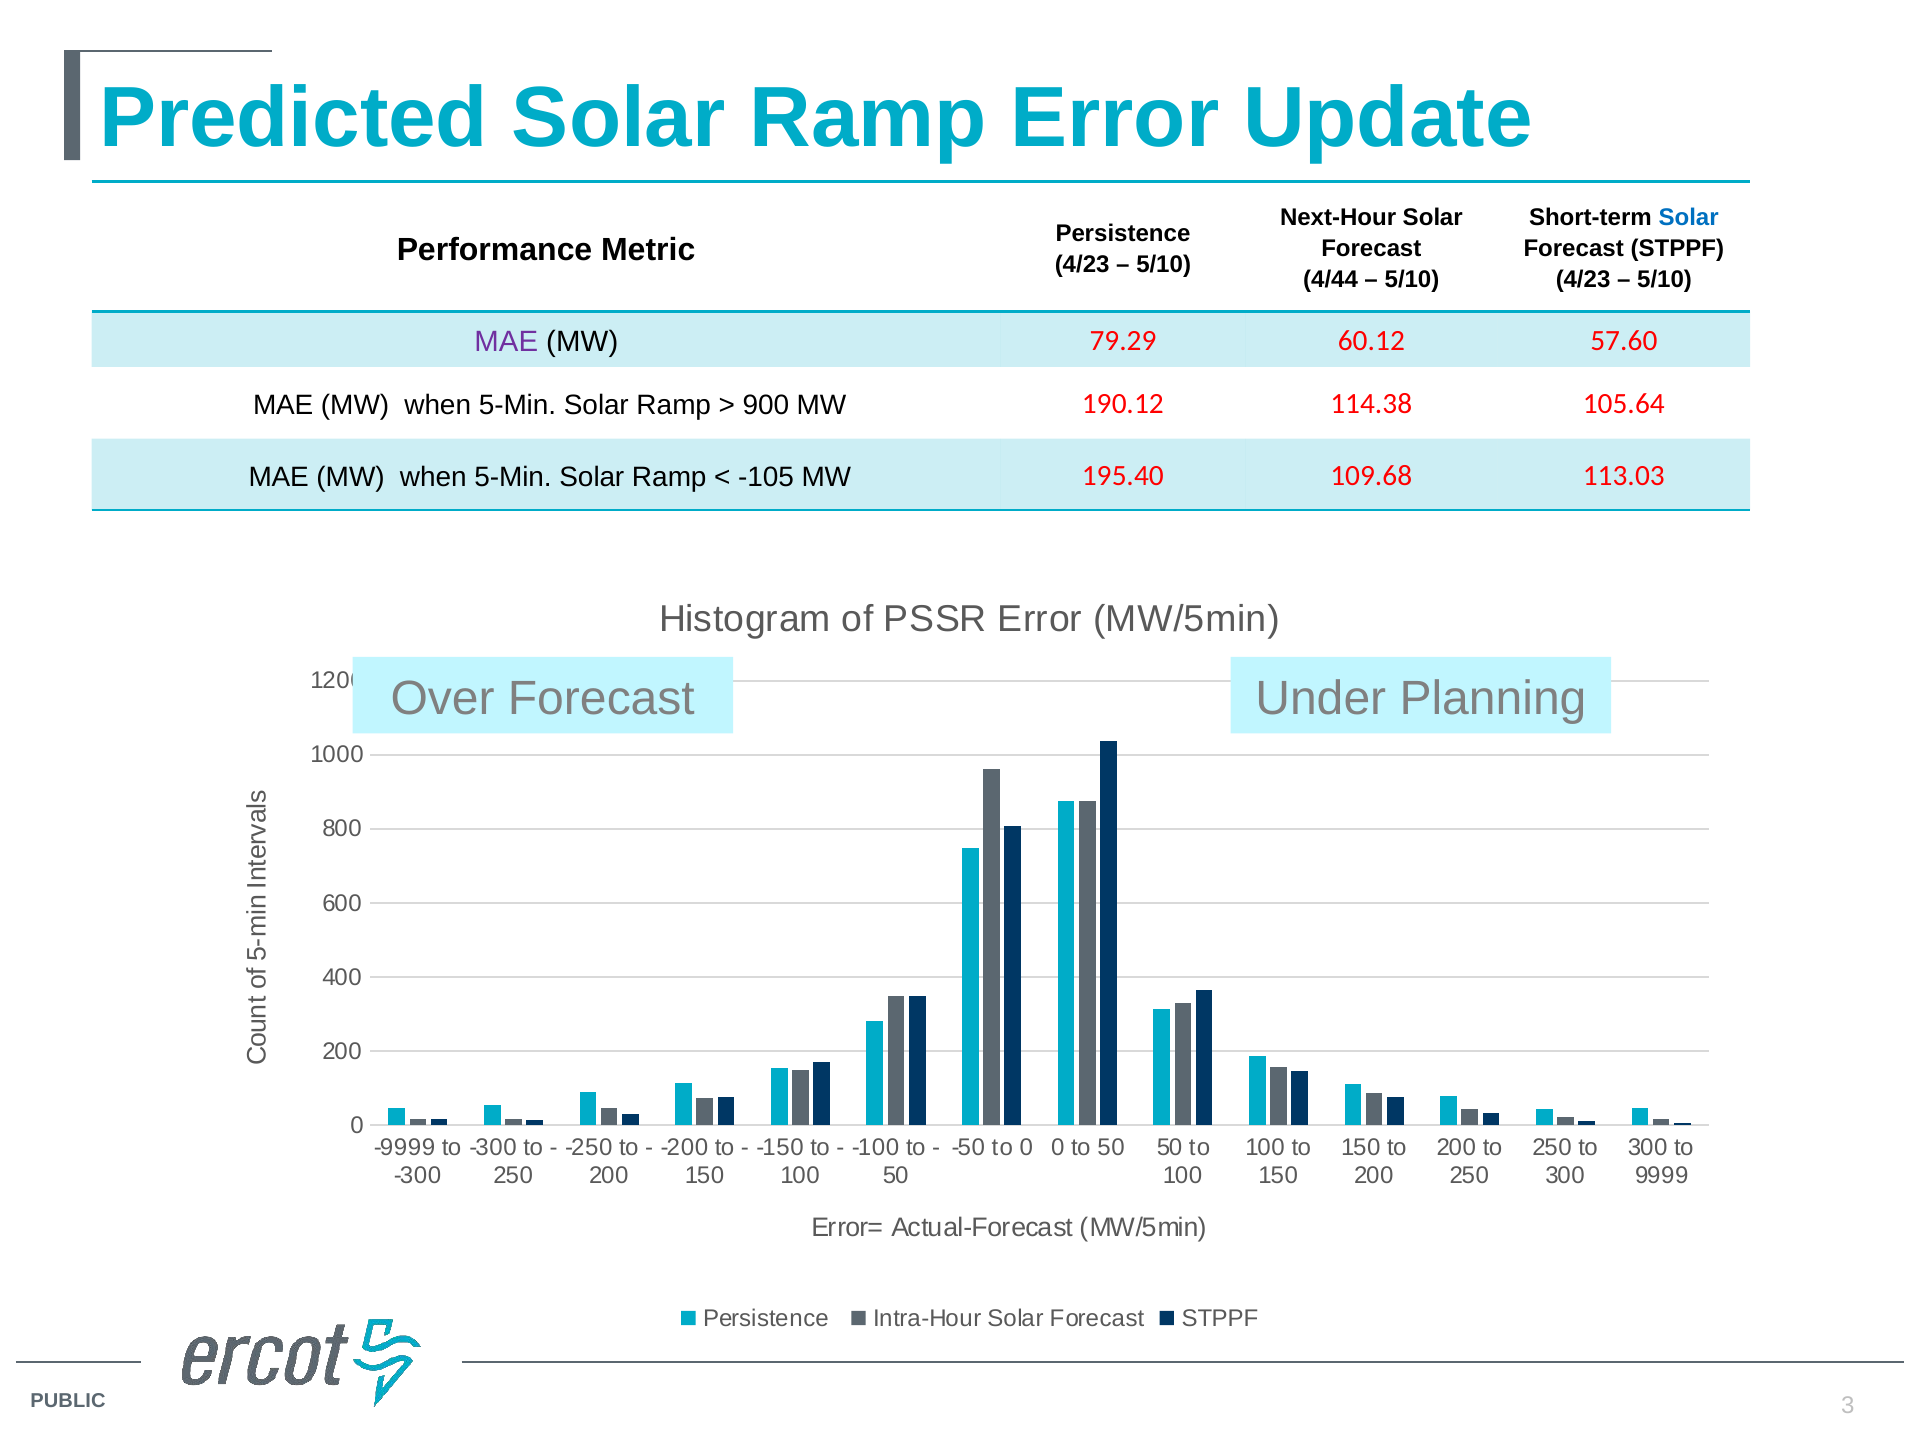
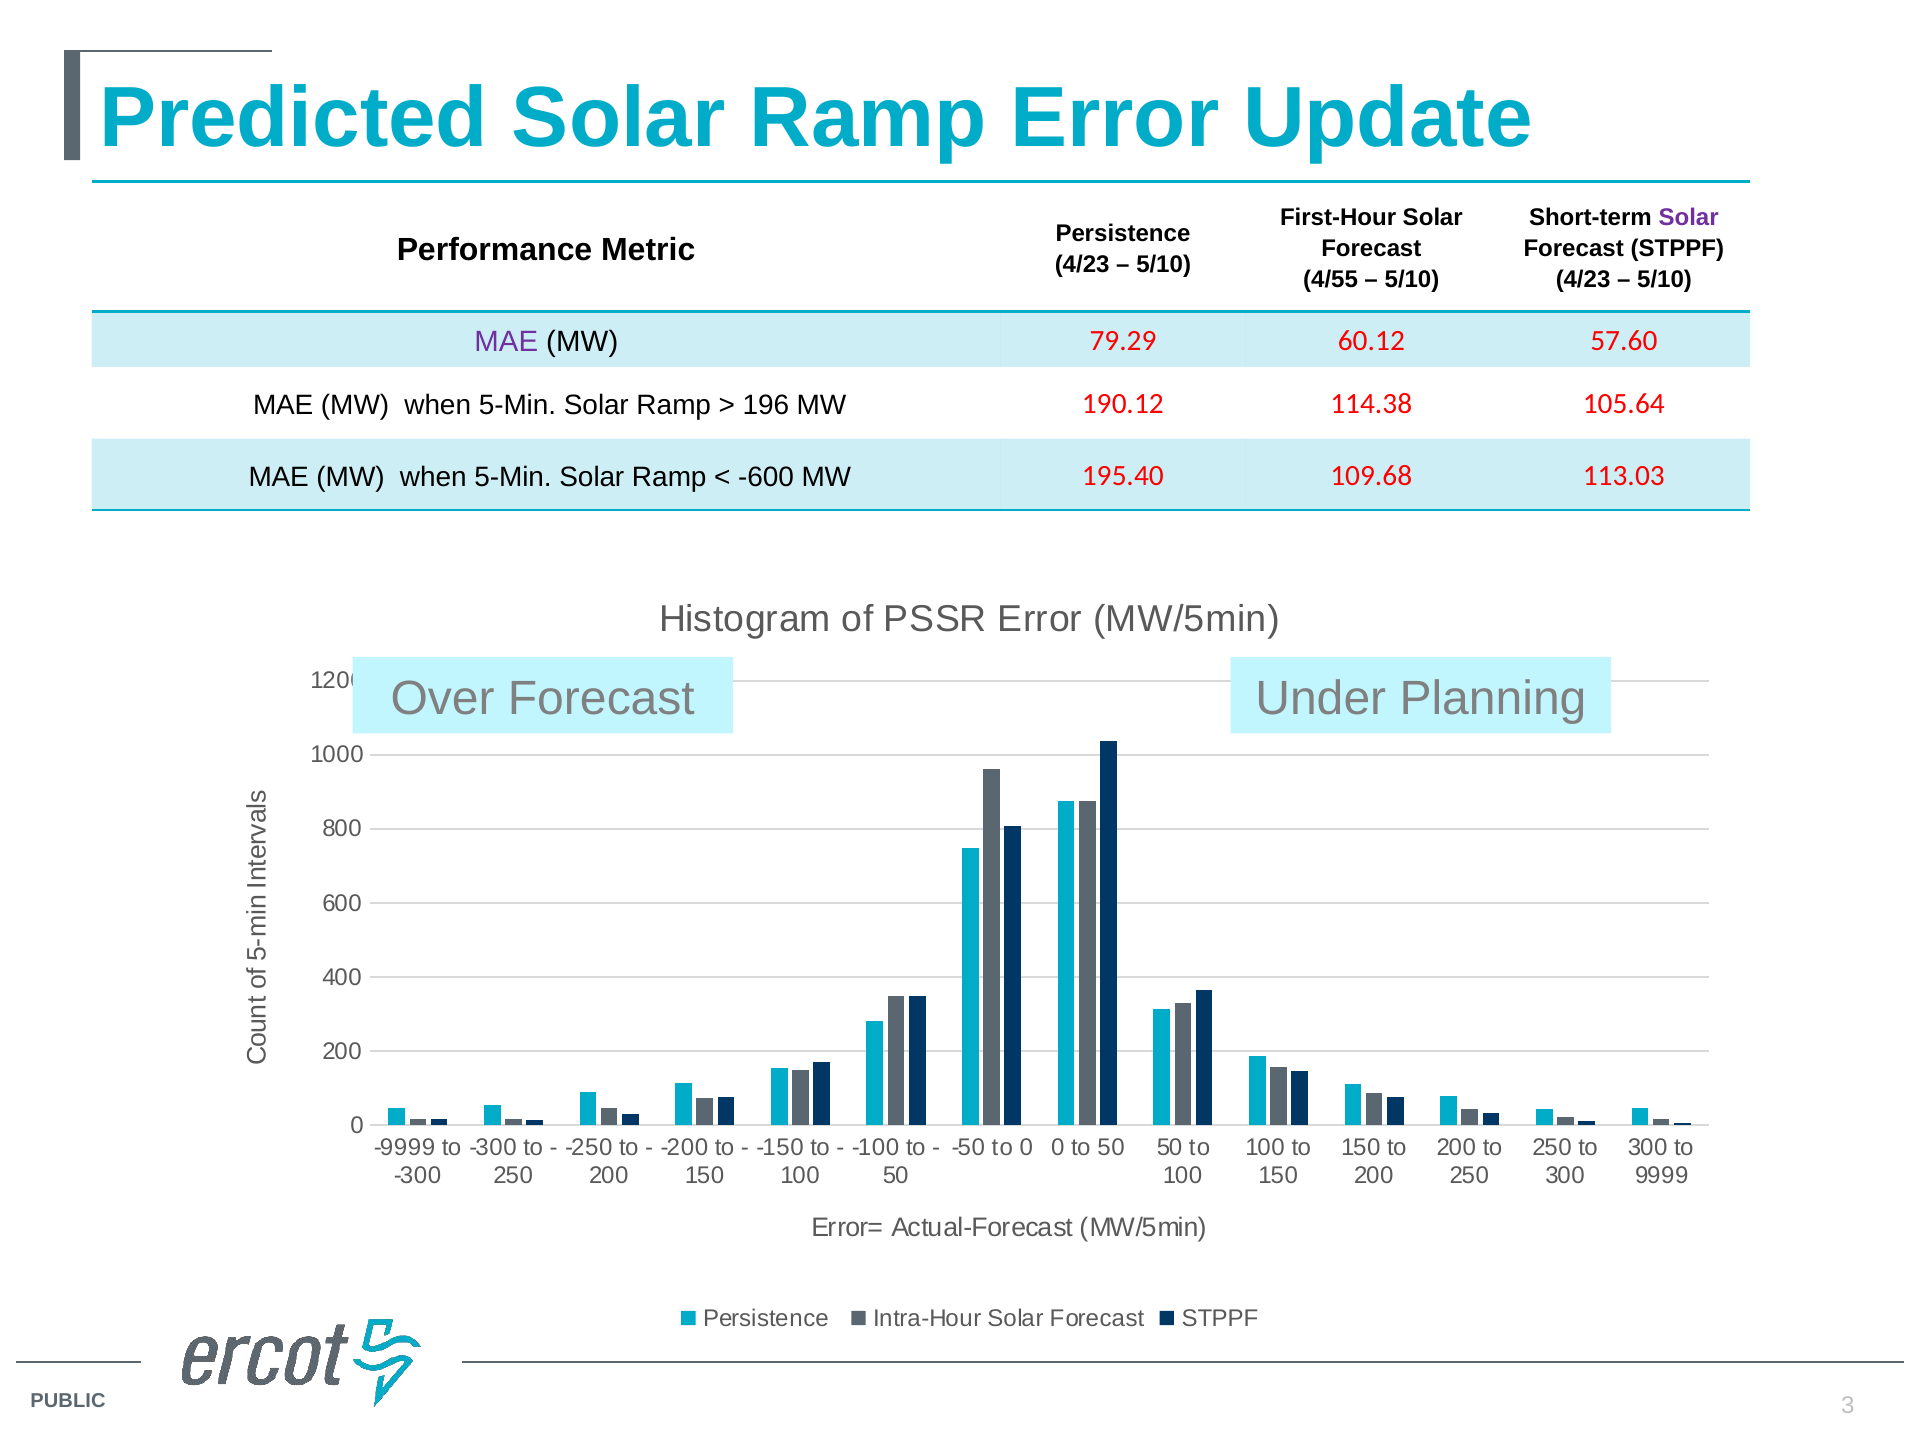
Next-Hour: Next-Hour -> First-Hour
Solar at (1689, 218) colour: blue -> purple
4/44: 4/44 -> 4/55
900: 900 -> 196
-105: -105 -> -600
